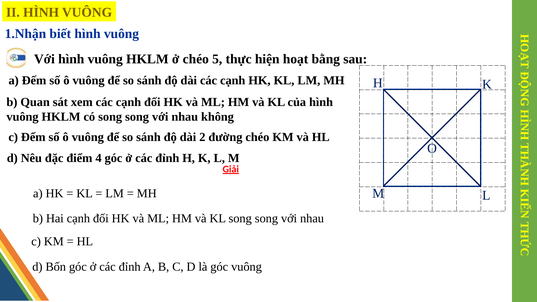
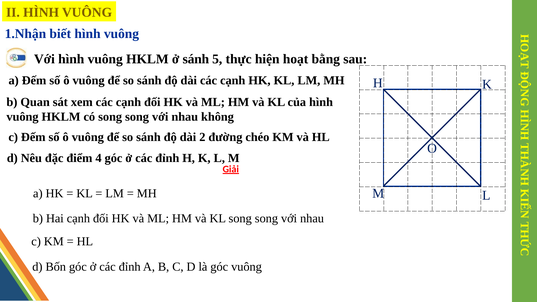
ở chéo: chéo -> sánh
